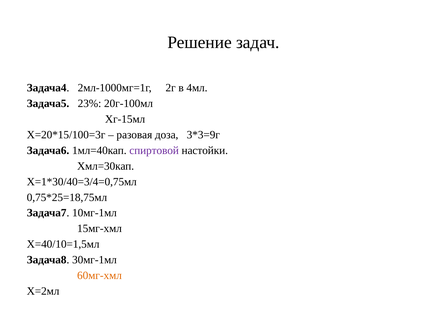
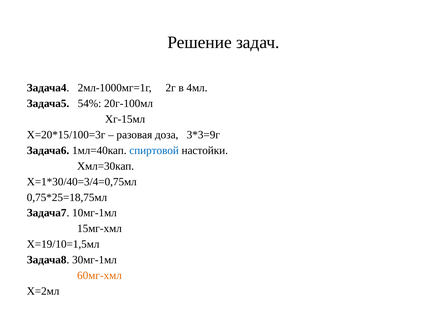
23%: 23% -> 54%
спиртовой colour: purple -> blue
Х=40/10=1,5мл: Х=40/10=1,5мл -> Х=19/10=1,5мл
